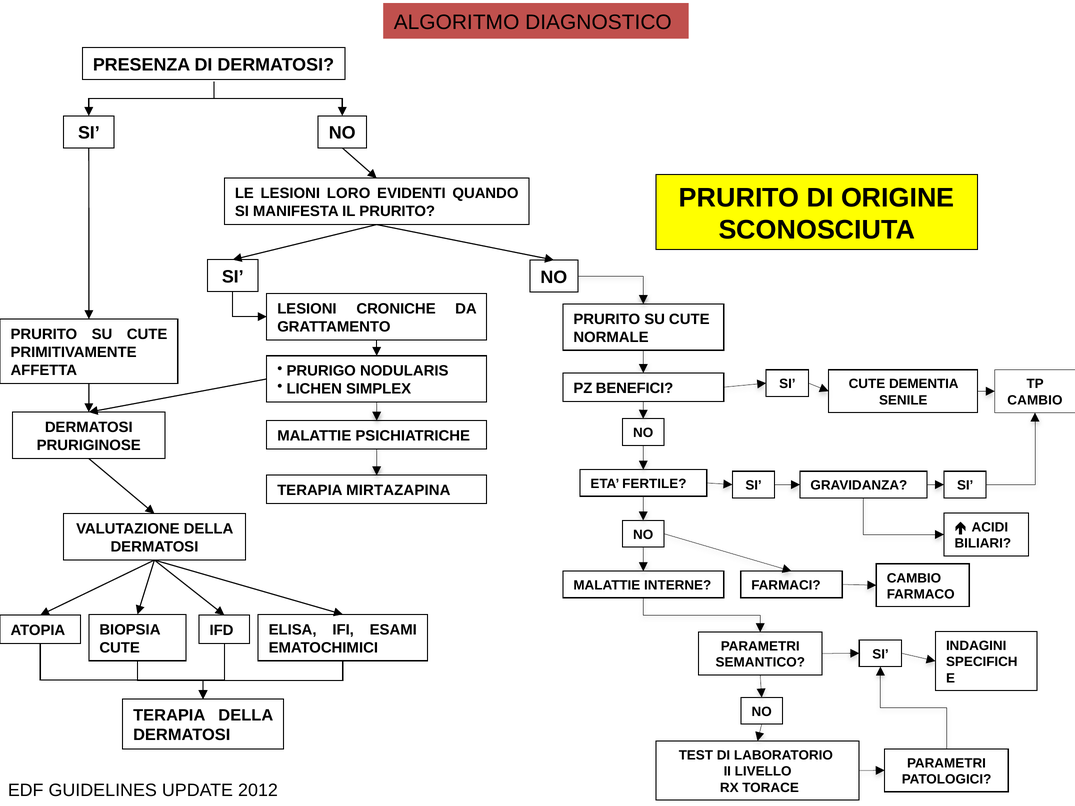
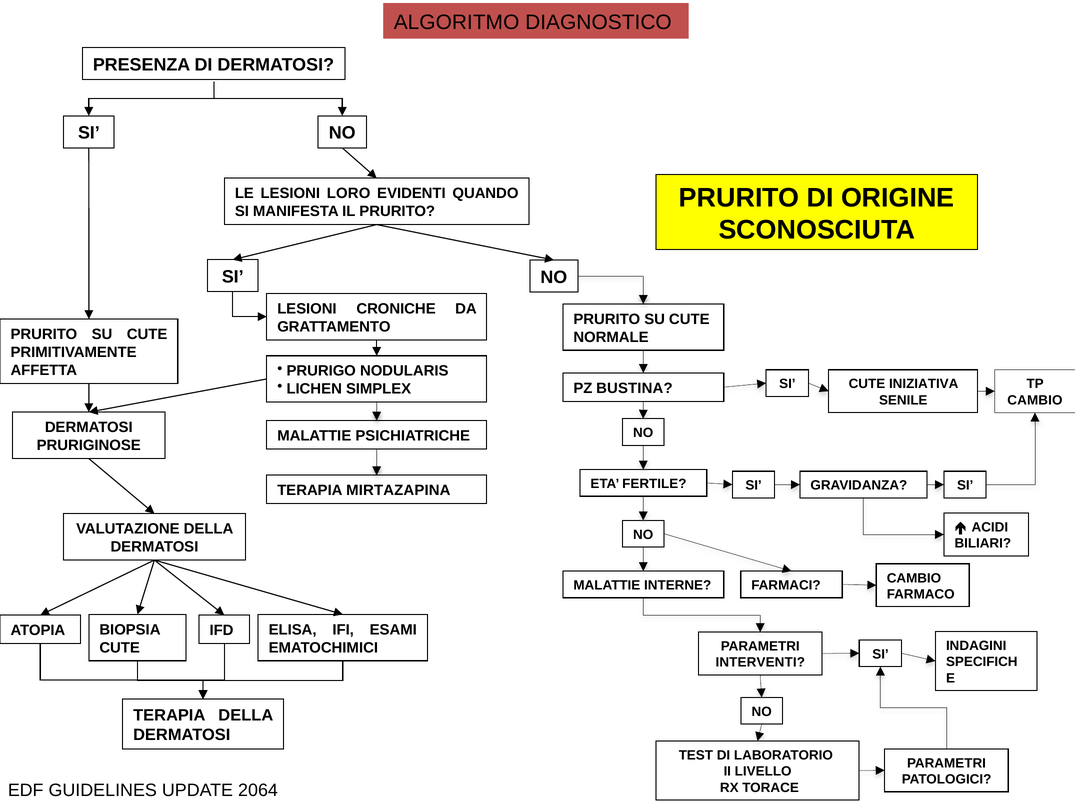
DEMENTIA: DEMENTIA -> INIZIATIVA
BENEFICI: BENEFICI -> BUSTINA
SEMANTICO: SEMANTICO -> INTERVENTI
2012: 2012 -> 2064
